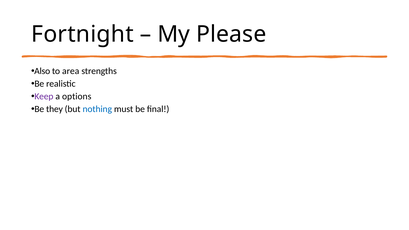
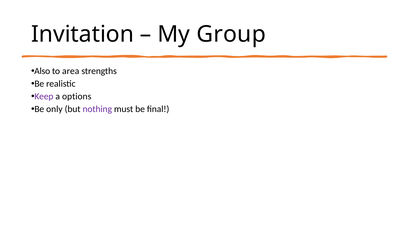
Fortnight: Fortnight -> Invitation
Please: Please -> Group
they: they -> only
nothing colour: blue -> purple
